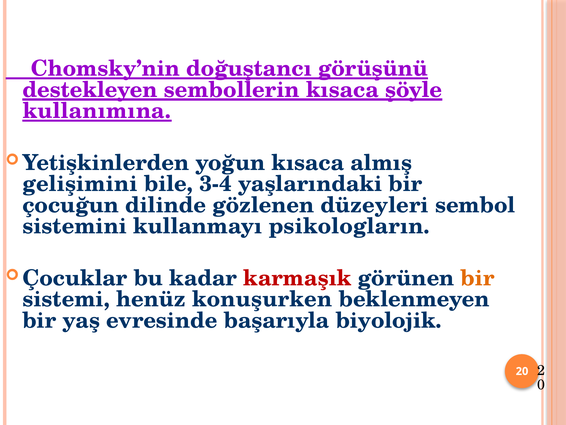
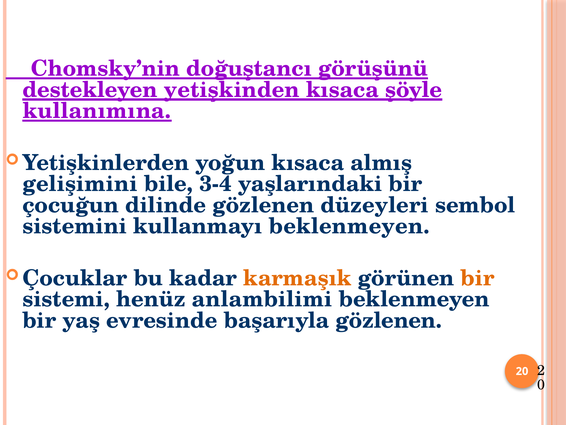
sembollerin: sembollerin -> yetişkinden
kullanmayı psikologların: psikologların -> beklenmeyen
karmaşık colour: red -> orange
konuşurken: konuşurken -> anlambilimi
başarıyla biyolojik: biyolojik -> gözlenen
